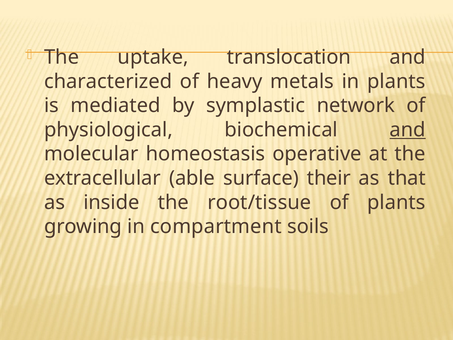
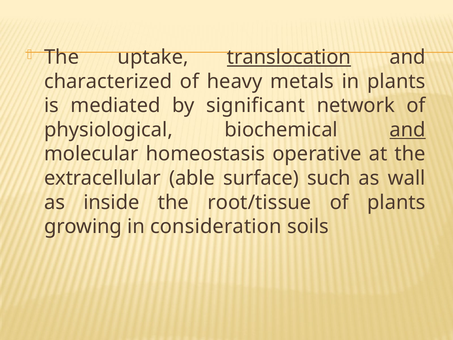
translocation underline: none -> present
symplastic: symplastic -> significant
their: their -> such
that: that -> wall
compartment: compartment -> consideration
